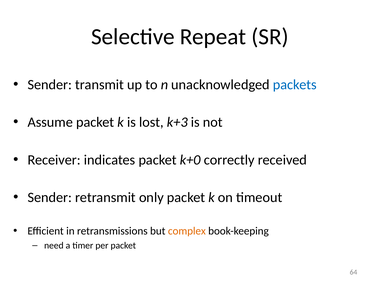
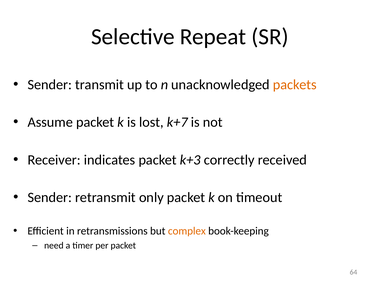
packets colour: blue -> orange
k+3: k+3 -> k+7
k+0: k+0 -> k+3
